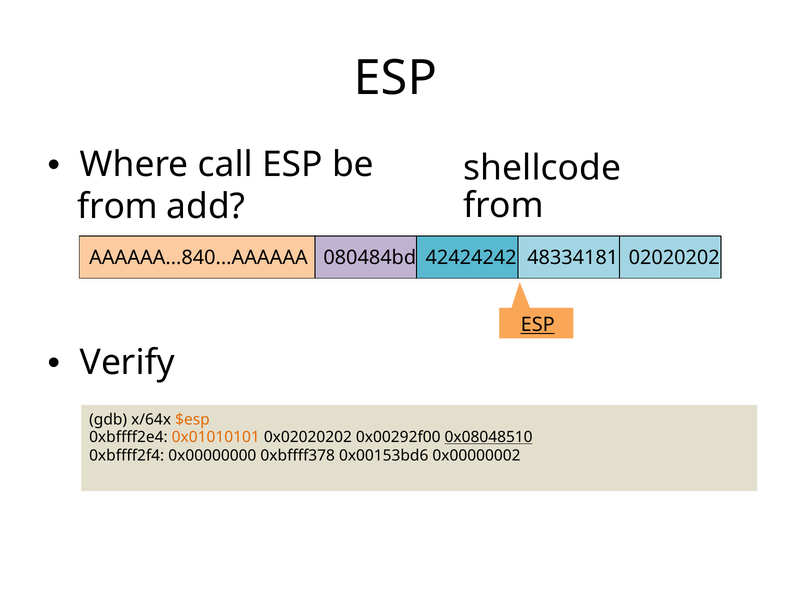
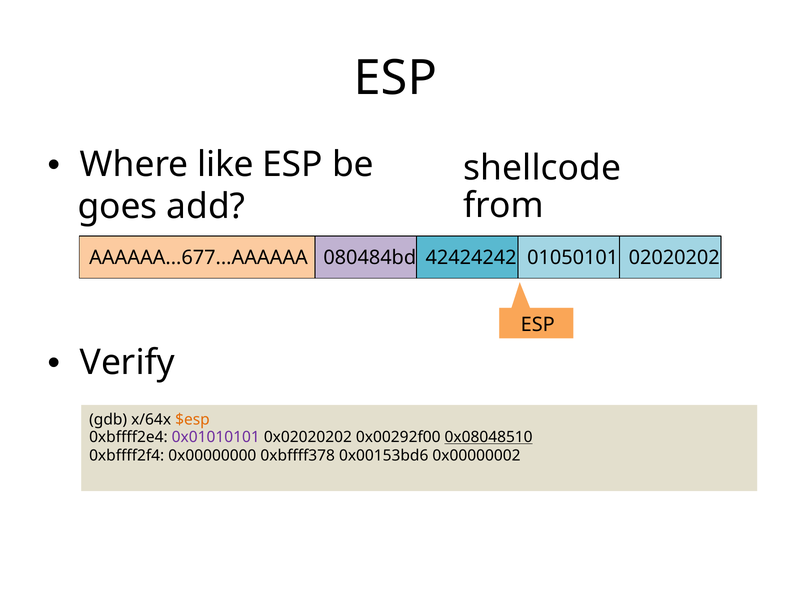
call: call -> like
from at (118, 206): from -> goes
AAAAAA...840...AAAAAA: AAAAAA...840...AAAAAA -> AAAAAA...677...AAAAAA
48334181: 48334181 -> 01050101
ESP at (538, 325) underline: present -> none
0x01010101 colour: orange -> purple
